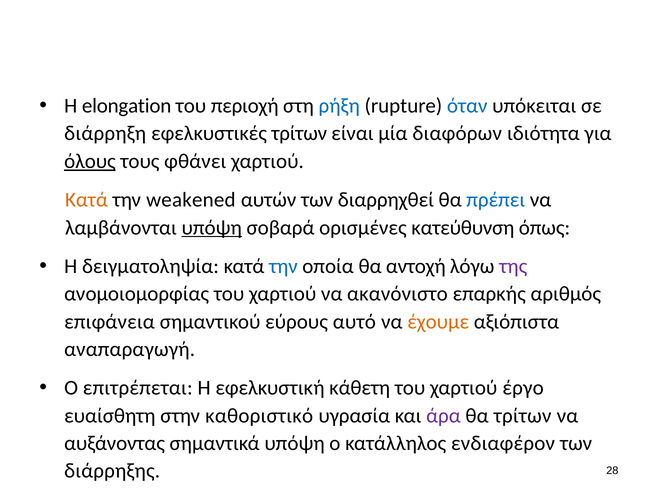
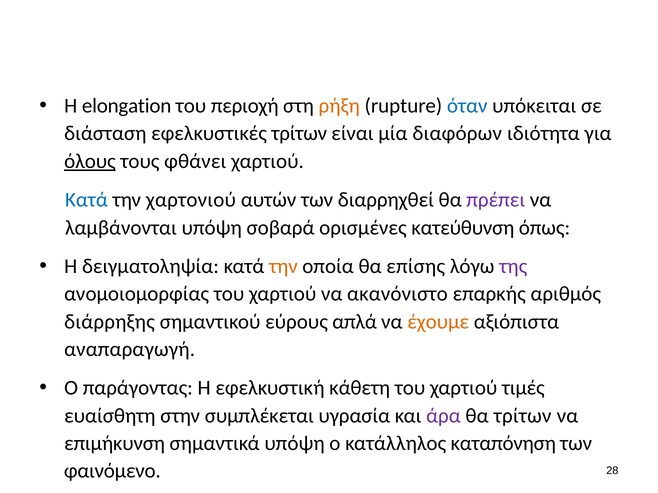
ρήξη colour: blue -> orange
διάρρηξη: διάρρηξη -> διάσταση
Κατά at (86, 200) colour: orange -> blue
weakened: weakened -> χαρτονιού
πρέπει colour: blue -> purple
υπόψη at (212, 228) underline: present -> none
την at (283, 266) colour: blue -> orange
αντοχή: αντοχή -> επίσης
επιφάνεια: επιφάνεια -> διάρρηξης
αυτό: αυτό -> απλά
επιτρέπεται: επιτρέπεται -> παράγοντας
έργο: έργο -> τιμές
καθοριστικό: καθοριστικό -> συμπλέκεται
αυξάνοντας: αυξάνοντας -> επιμήκυνση
ενδιαφέρον: ενδιαφέρον -> καταπόνηση
διάρρηξης: διάρρηξης -> φαινόμενο
